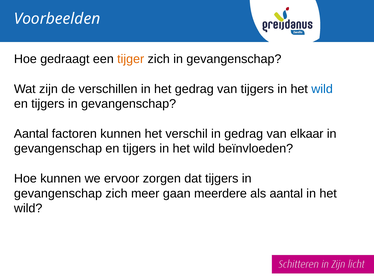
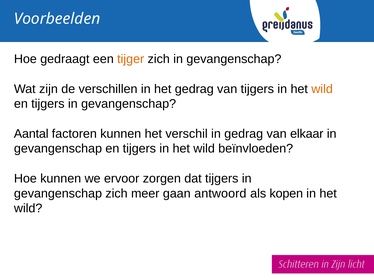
wild at (322, 89) colour: blue -> orange
meerdere: meerdere -> antwoord
als aantal: aantal -> kopen
